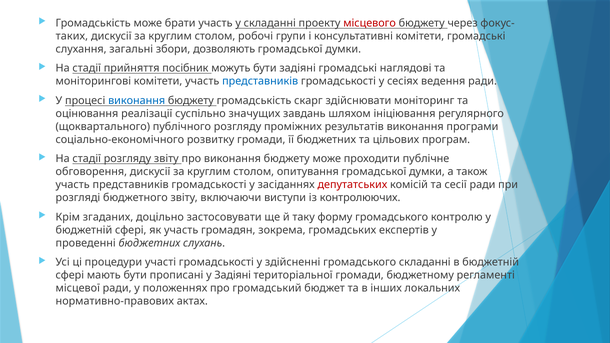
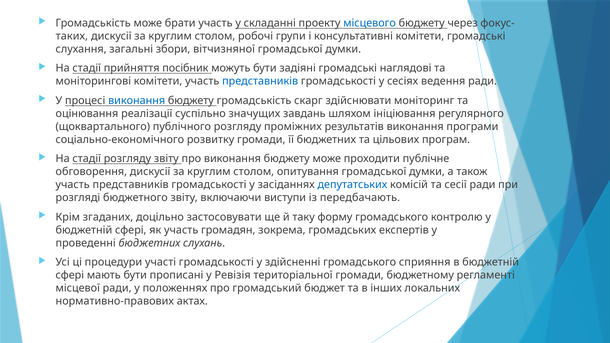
місцевого colour: red -> blue
дозволяють: дозволяють -> вітчизняної
депутатських colour: red -> blue
контролюючих: контролюючих -> передбачають
громадського складанні: складанні -> сприяння
у Задіяні: Задіяні -> Ревізія
